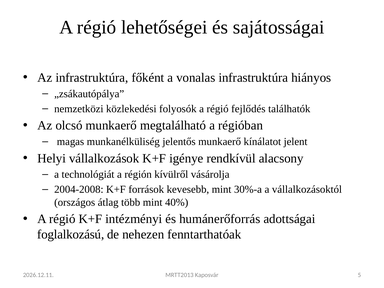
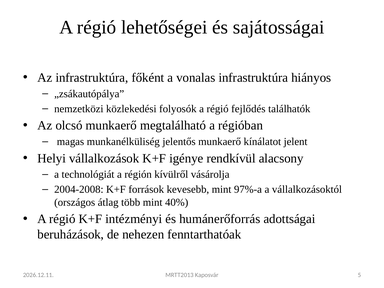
30%-a: 30%-a -> 97%-a
foglalkozású: foglalkozású -> beruházások
